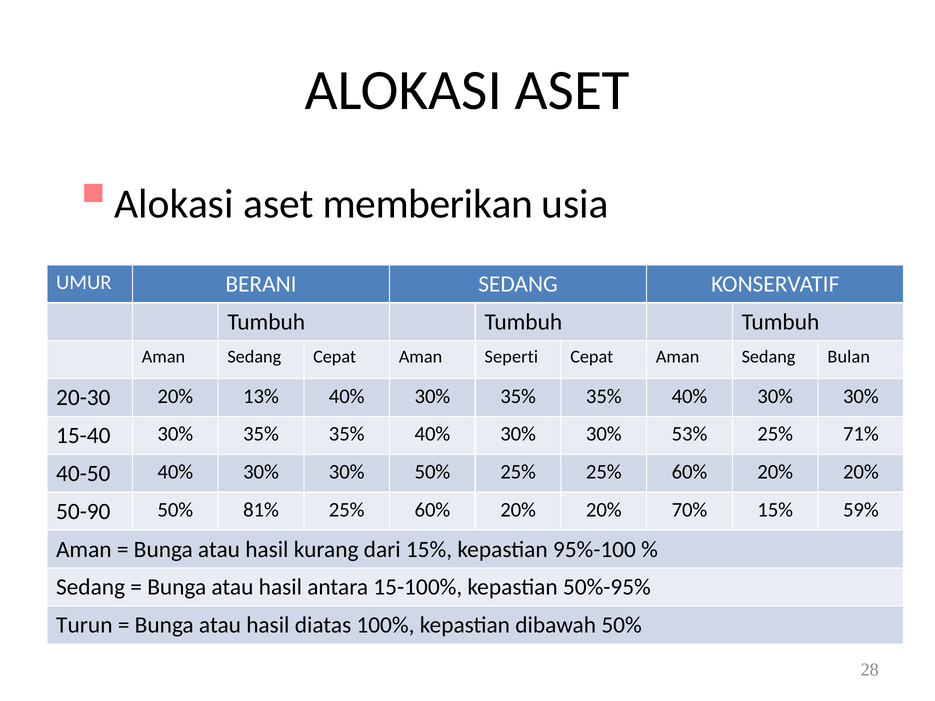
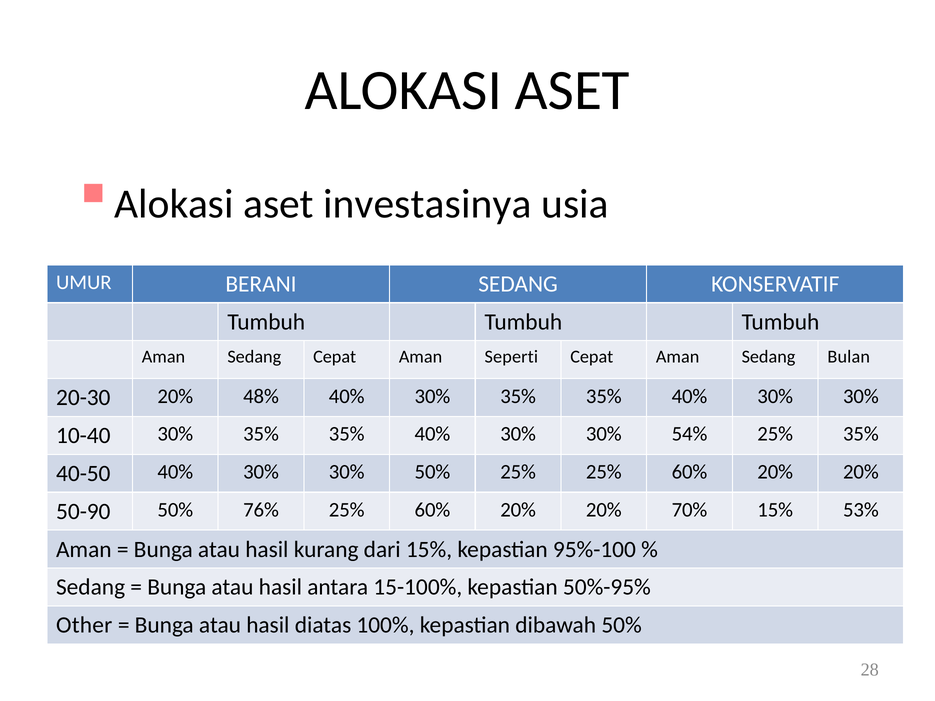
memberikan: memberikan -> investasinya
13%: 13% -> 48%
15-40: 15-40 -> 10-40
53%: 53% -> 54%
25% 71%: 71% -> 35%
81%: 81% -> 76%
59%: 59% -> 53%
Turun: Turun -> Other
